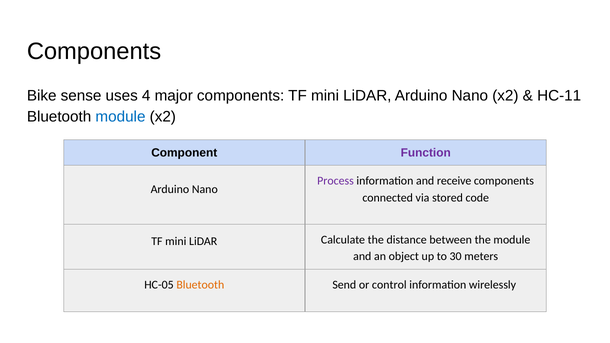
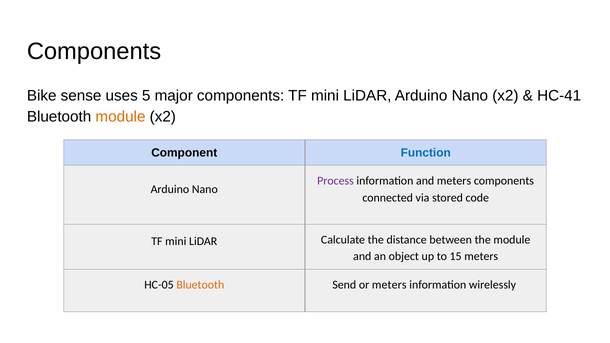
4: 4 -> 5
HC-11: HC-11 -> HC-41
module at (120, 117) colour: blue -> orange
Function colour: purple -> blue
and receive: receive -> meters
30: 30 -> 15
or control: control -> meters
